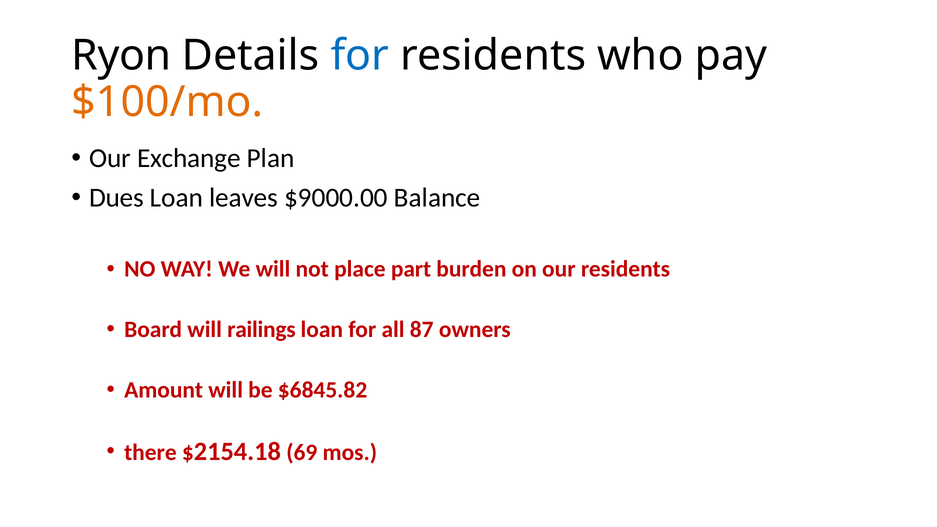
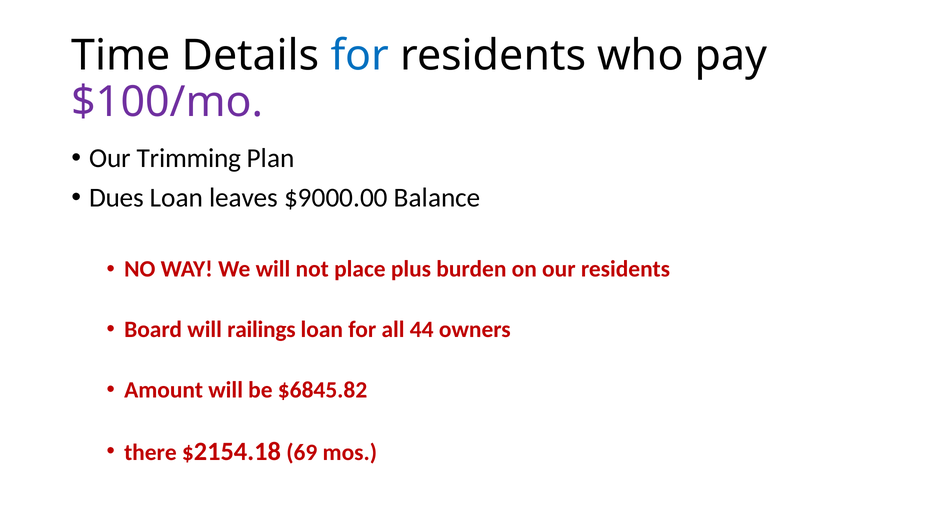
Ryon: Ryon -> Time
$100/mo colour: orange -> purple
Exchange: Exchange -> Trimming
part: part -> plus
87: 87 -> 44
